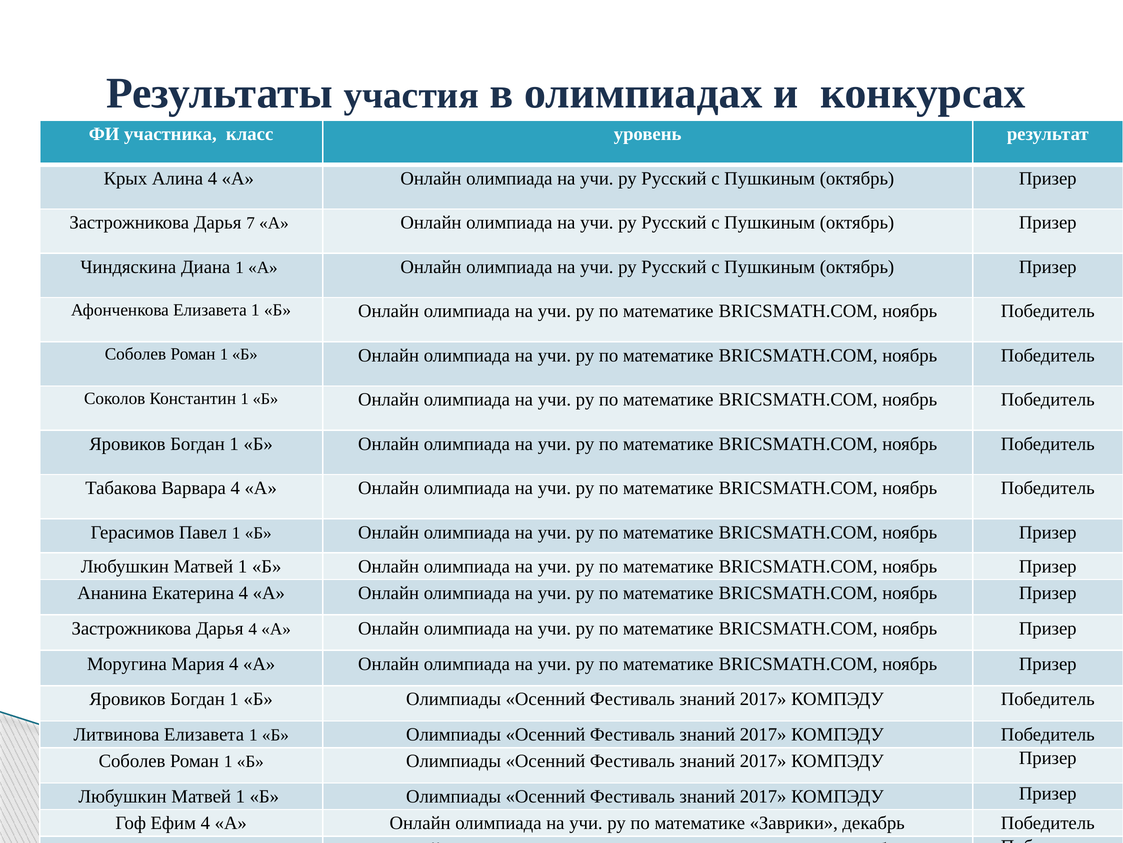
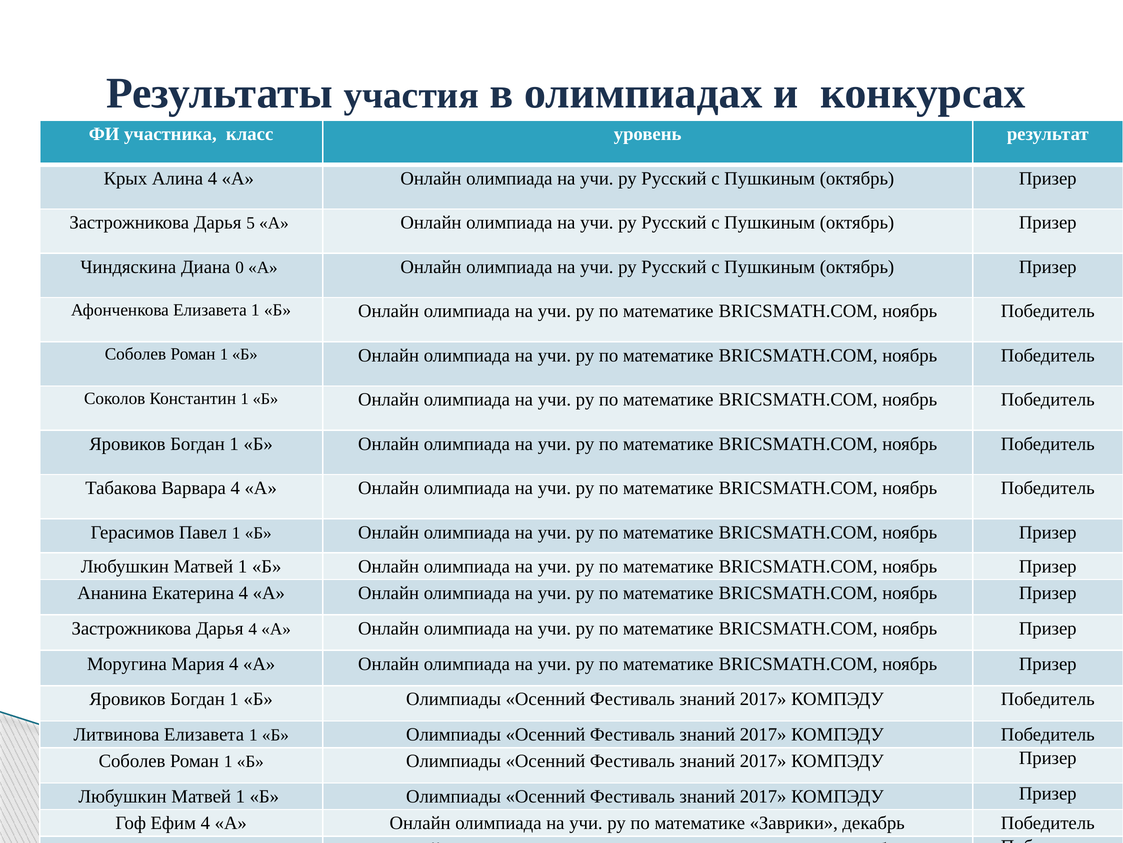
7: 7 -> 5
Диана 1: 1 -> 0
